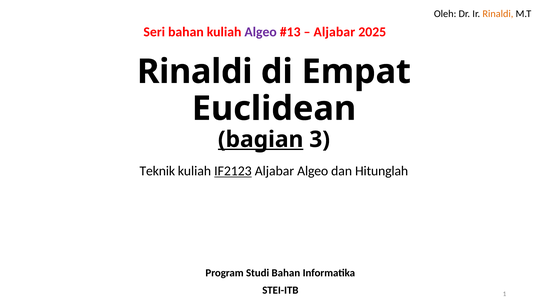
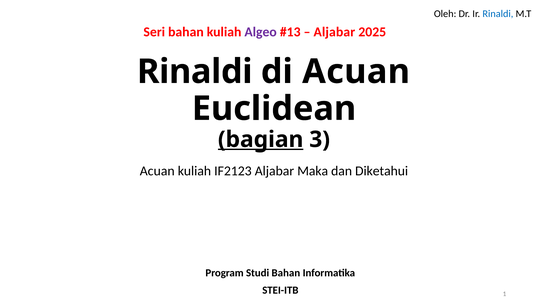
Rinaldi at (498, 14) colour: orange -> blue
di Empat: Empat -> Acuan
Teknik at (157, 171): Teknik -> Acuan
IF2123 underline: present -> none
Aljabar Algeo: Algeo -> Maka
Hitunglah: Hitunglah -> Diketahui
